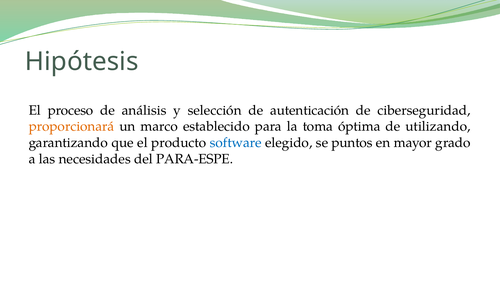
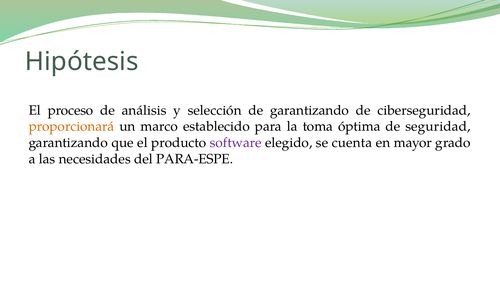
de autenticación: autenticación -> garantizando
utilizando: utilizando -> seguridad
software colour: blue -> purple
puntos: puntos -> cuenta
